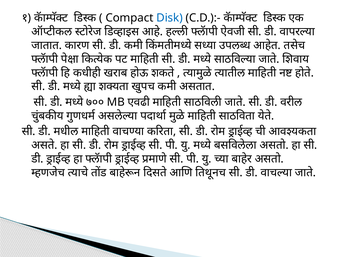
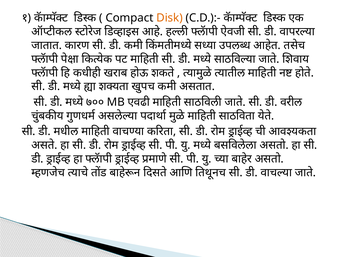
Disk colour: blue -> orange
